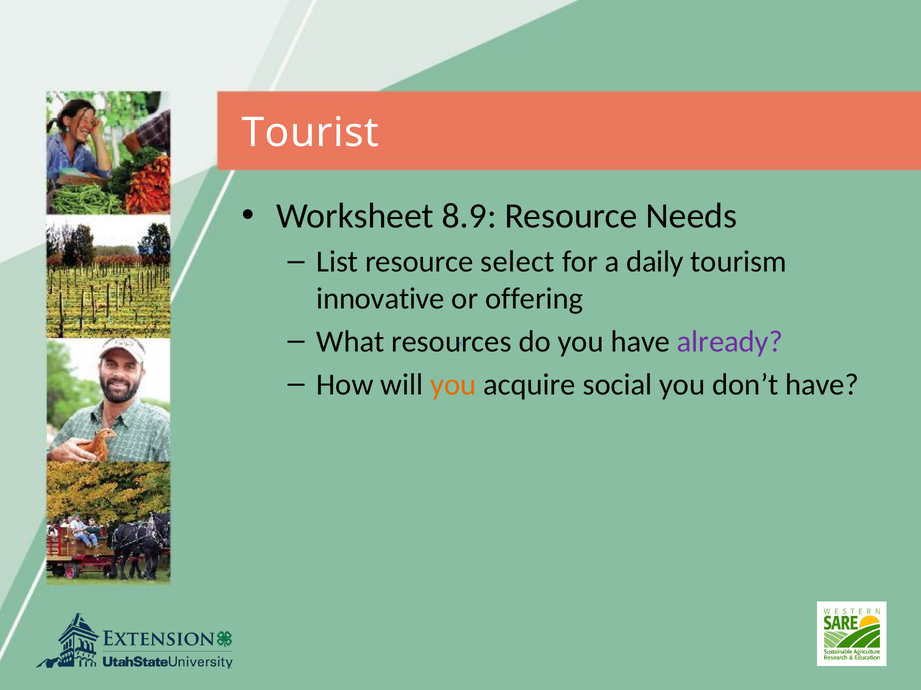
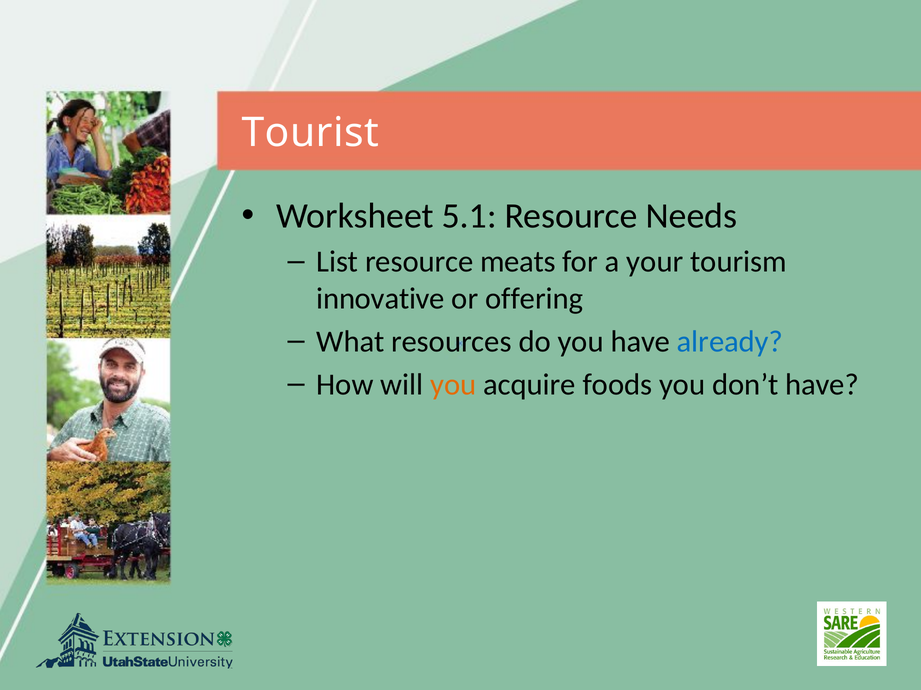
8.9: 8.9 -> 5.1
select: select -> meats
daily: daily -> your
already colour: purple -> blue
social: social -> foods
